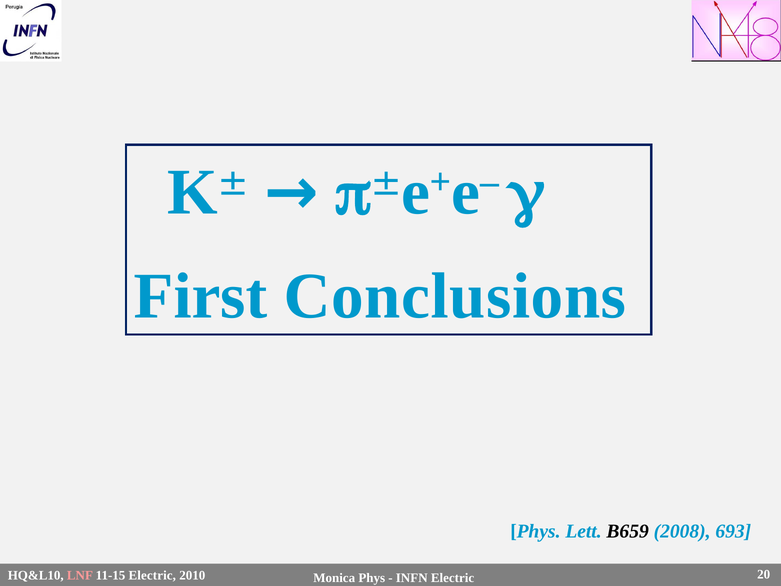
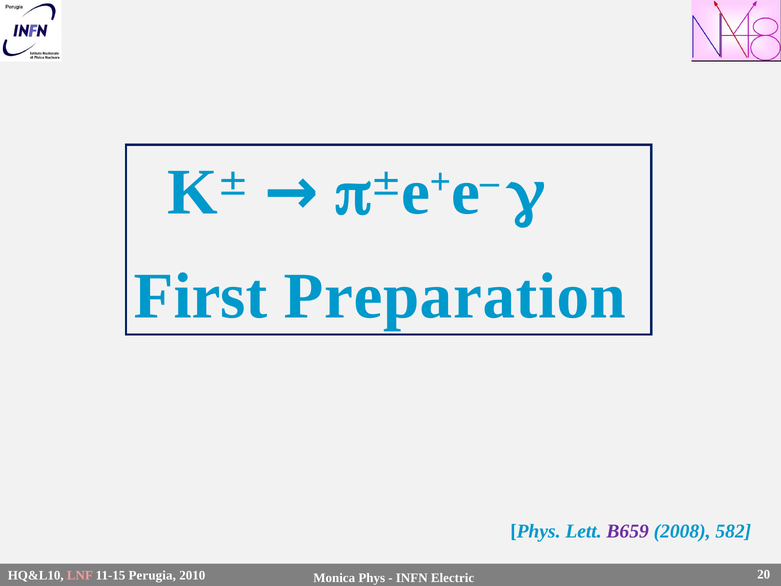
Conclusions: Conclusions -> Preparation
B659 colour: black -> purple
693: 693 -> 582
11-15 Electric: Electric -> Perugia
